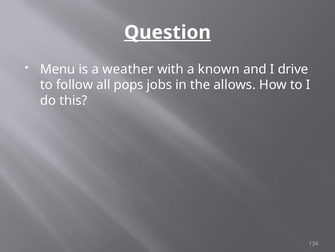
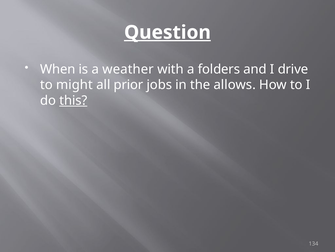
Menu: Menu -> When
known: known -> folders
follow: follow -> might
pops: pops -> prior
this underline: none -> present
